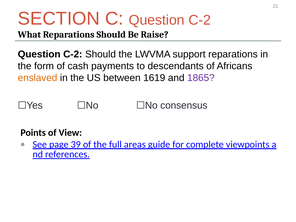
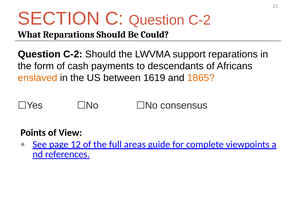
Raise: Raise -> Could
1865 colour: purple -> orange
39: 39 -> 12
